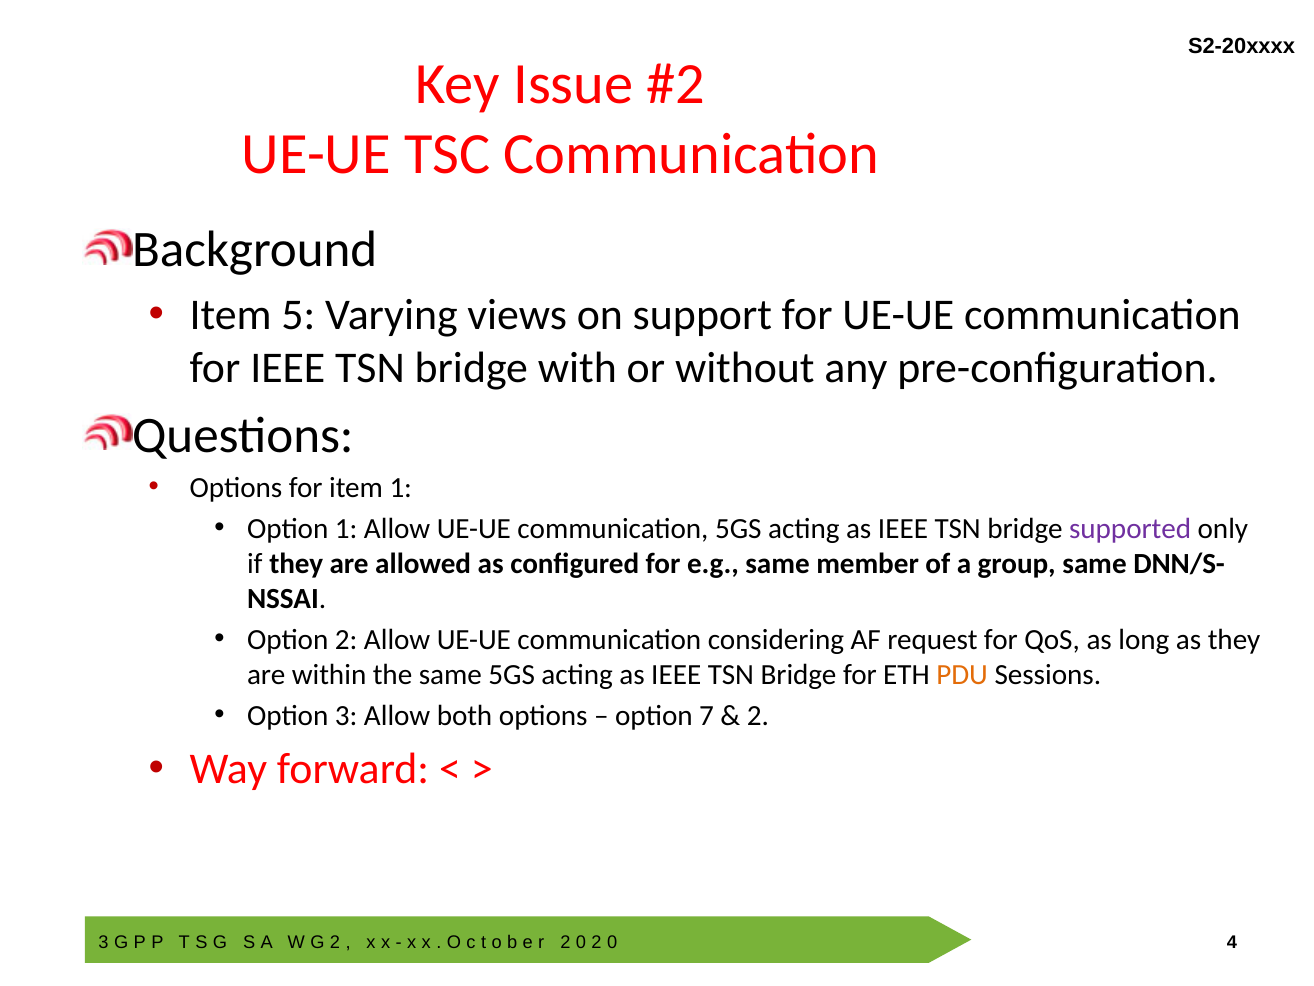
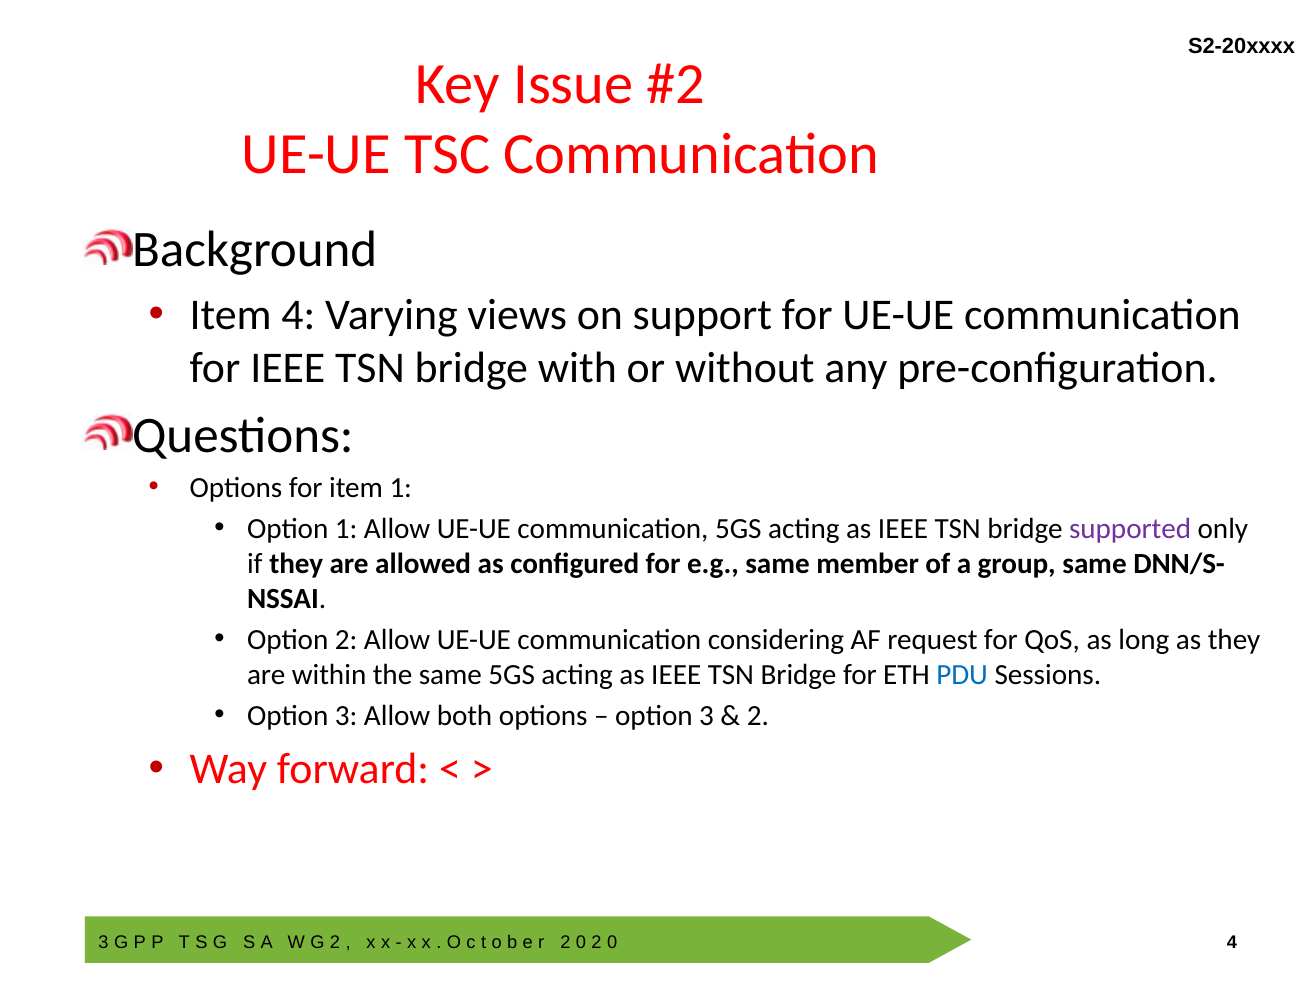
Item 5: 5 -> 4
PDU colour: orange -> blue
7 at (707, 715): 7 -> 3
